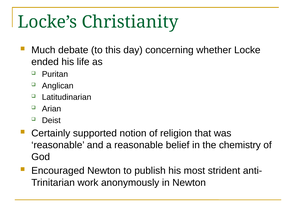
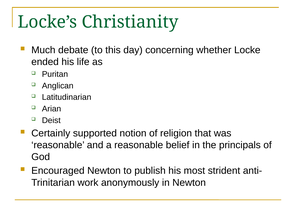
chemistry: chemistry -> principals
